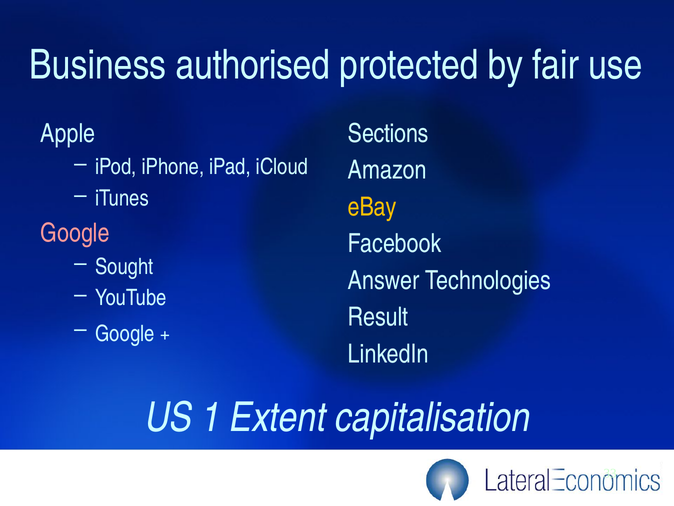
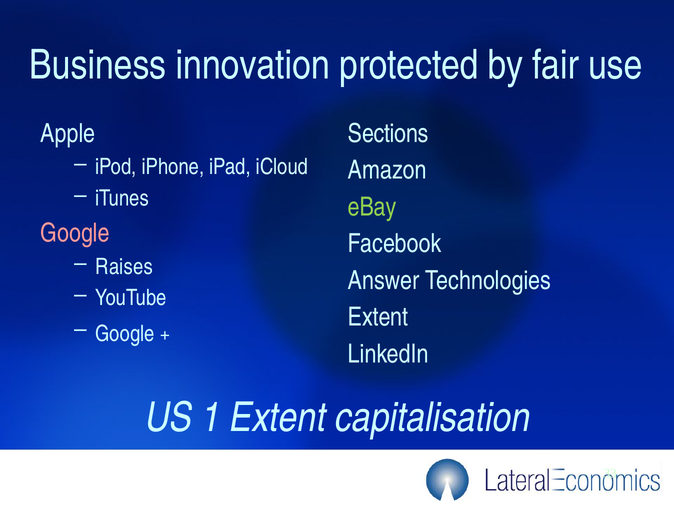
authorised: authorised -> innovation
eBay colour: yellow -> light green
Sought: Sought -> Raises
Result at (378, 317): Result -> Extent
